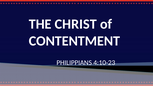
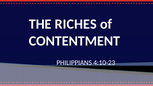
CHRIST: CHRIST -> RICHES
